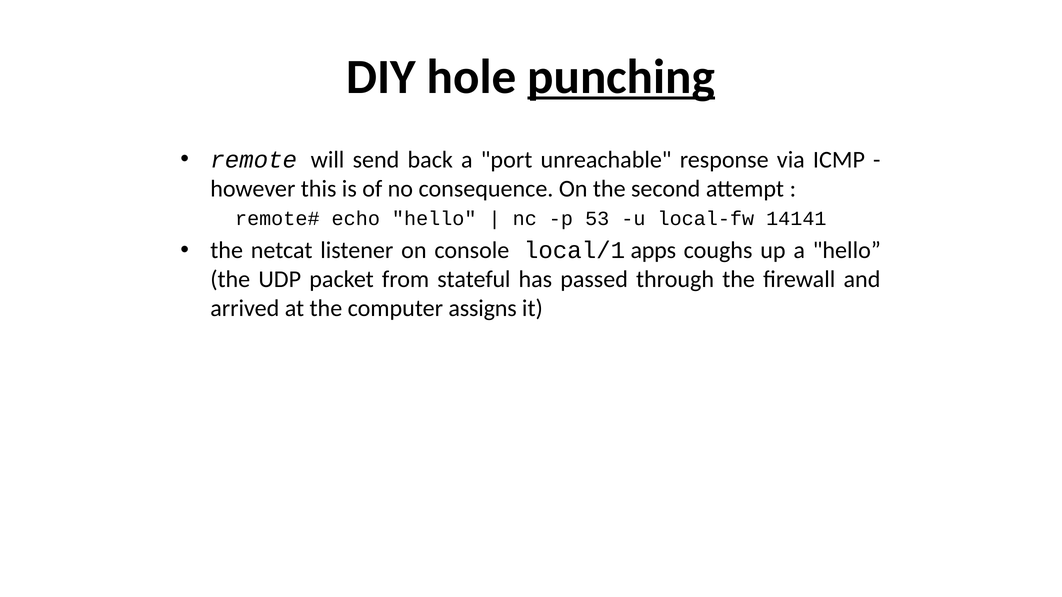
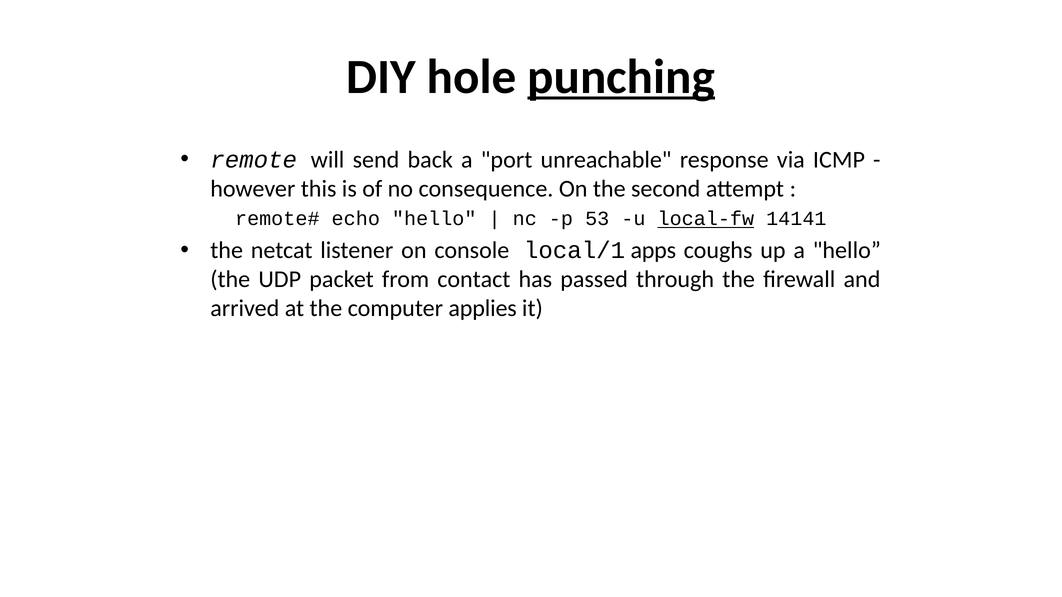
local-fw underline: none -> present
stateful: stateful -> contact
assigns: assigns -> applies
